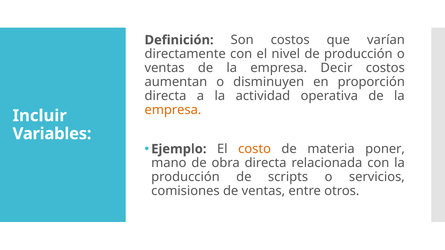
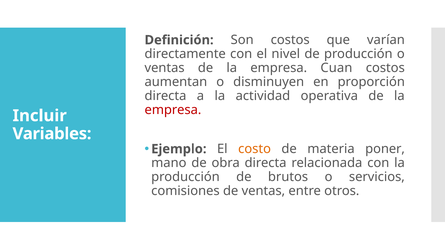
Decir: Decir -> Cuan
empresa at (173, 110) colour: orange -> red
scripts: scripts -> brutos
